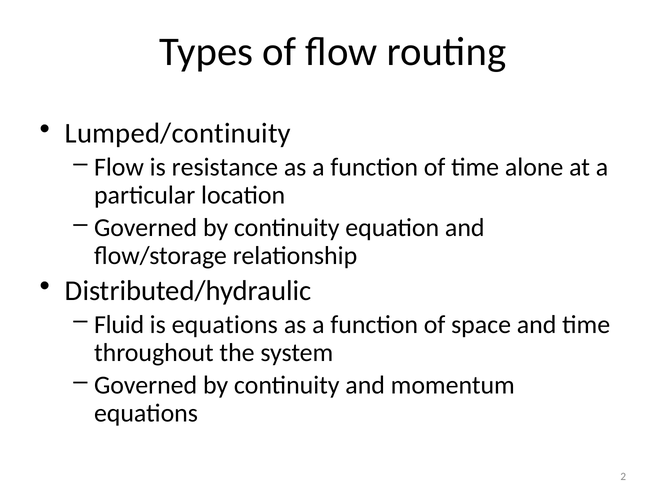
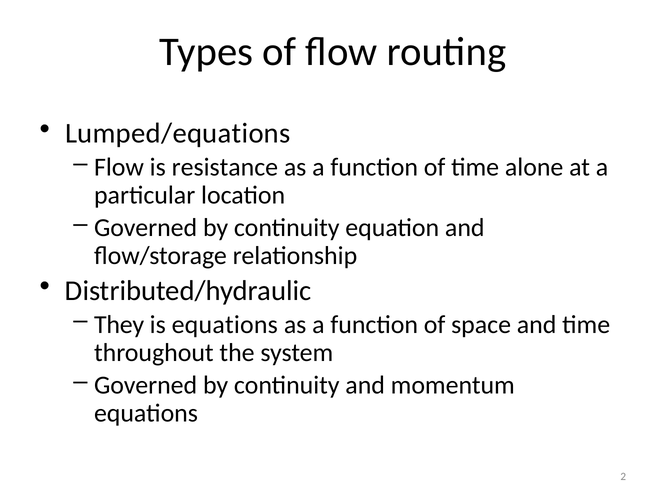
Lumped/continuity: Lumped/continuity -> Lumped/equations
Fluid: Fluid -> They
